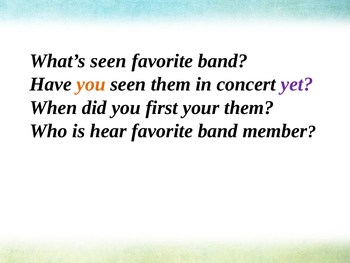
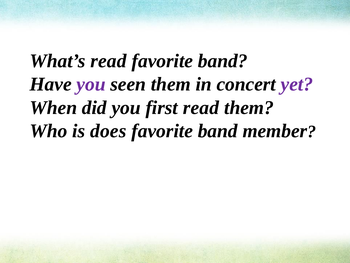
What’s seen: seen -> read
you at (91, 84) colour: orange -> purple
first your: your -> read
hear: hear -> does
